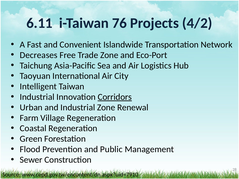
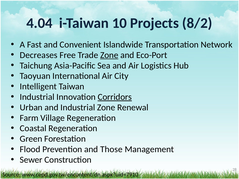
6.11: 6.11 -> 4.04
76: 76 -> 10
4/2: 4/2 -> 8/2
Zone at (109, 55) underline: none -> present
Public: Public -> Those
